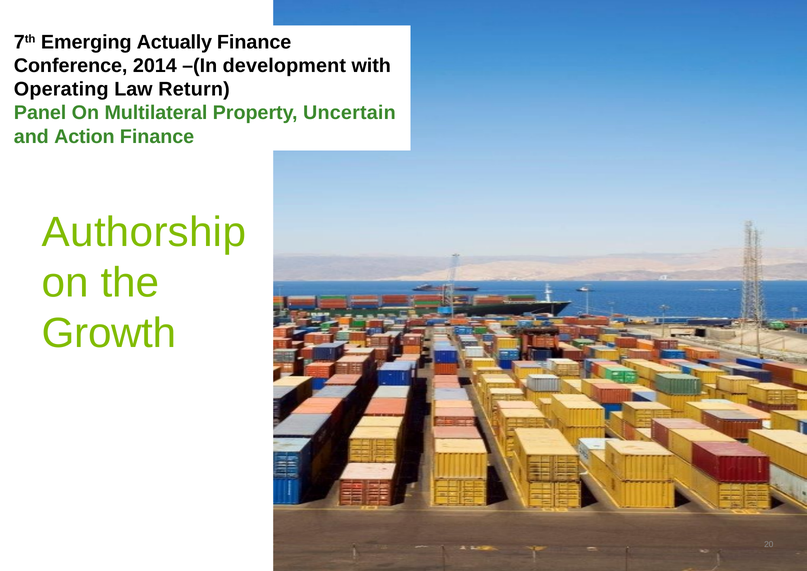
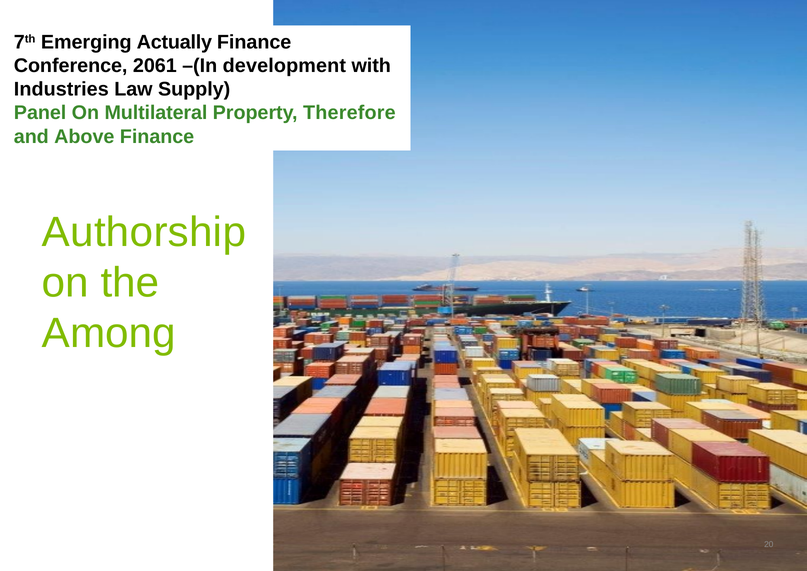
2014: 2014 -> 2061
Operating: Operating -> Industries
Return: Return -> Supply
Uncertain: Uncertain -> Therefore
Action: Action -> Above
Growth: Growth -> Among
